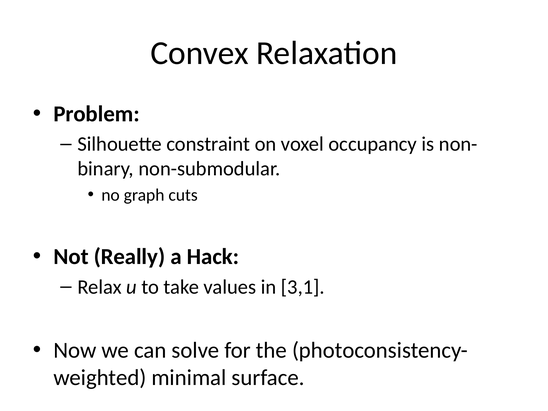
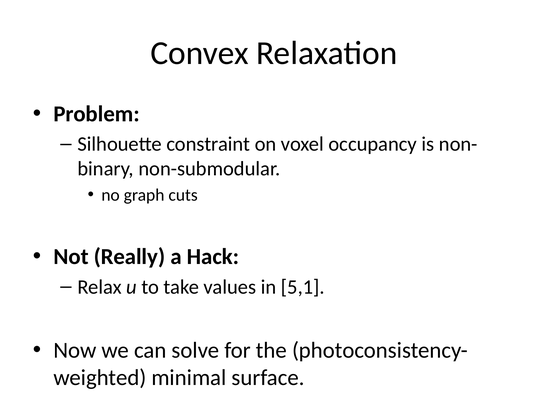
3,1: 3,1 -> 5,1
